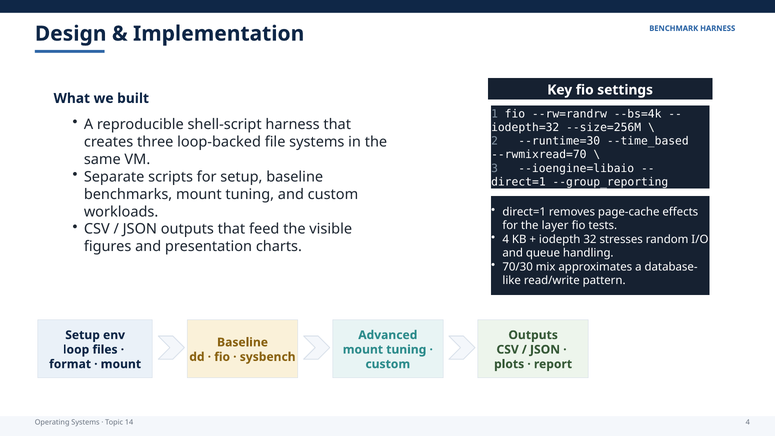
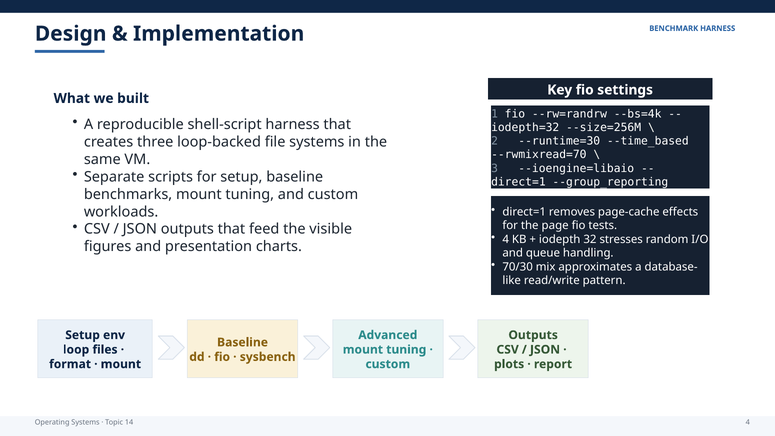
layer: layer -> page
